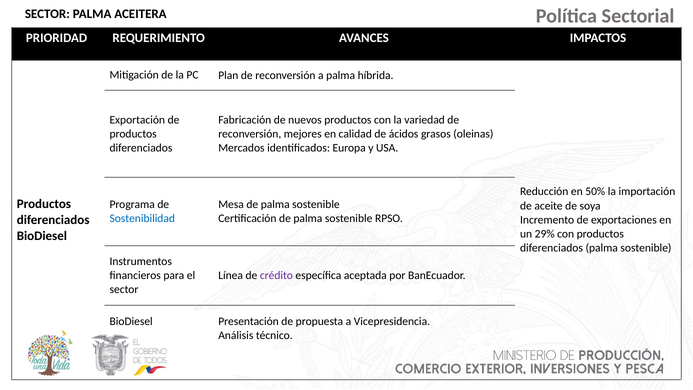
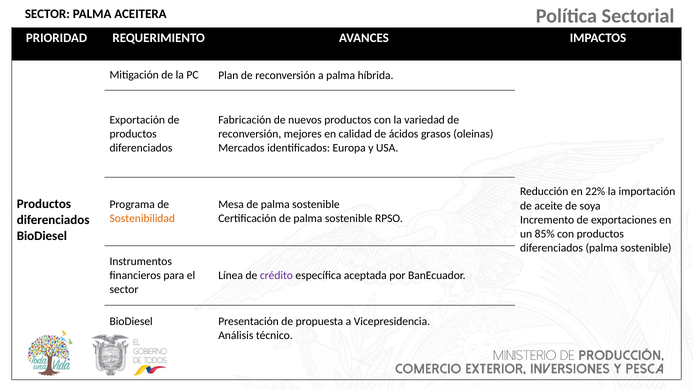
50%: 50% -> 22%
Sostenibilidad colour: blue -> orange
29%: 29% -> 85%
